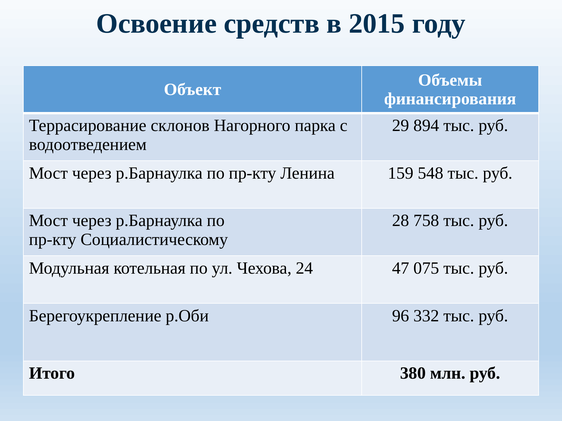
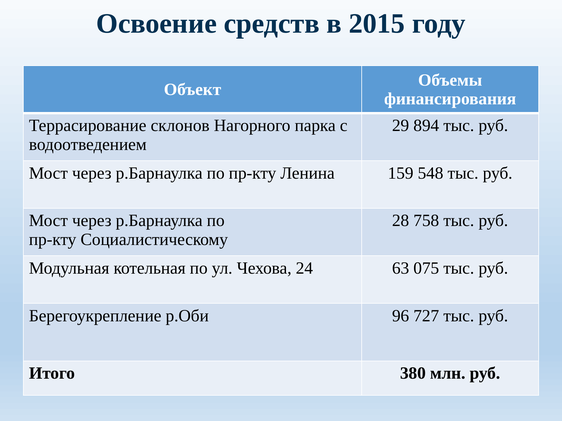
47: 47 -> 63
332: 332 -> 727
